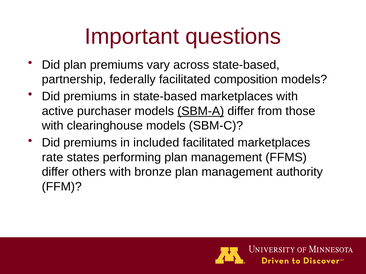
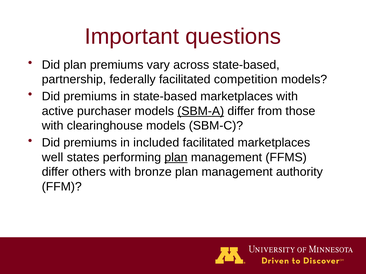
composition: composition -> competition
rate: rate -> well
plan at (176, 158) underline: none -> present
